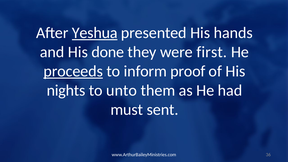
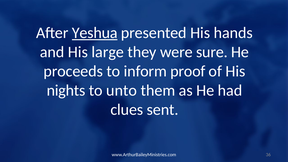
done: done -> large
first: first -> sure
proceeds underline: present -> none
must: must -> clues
